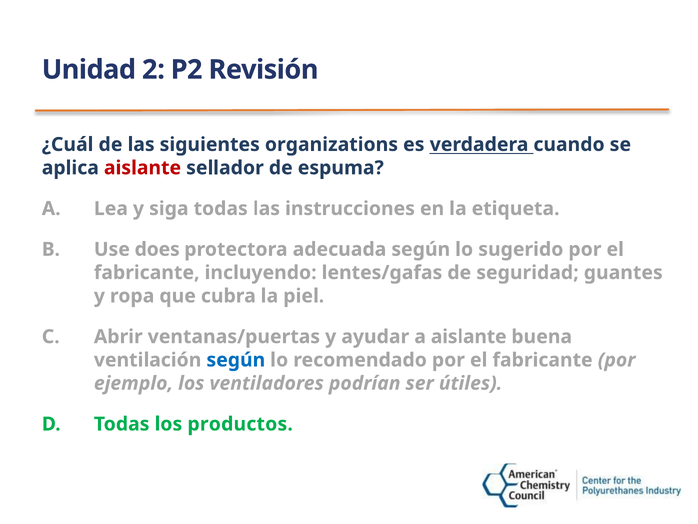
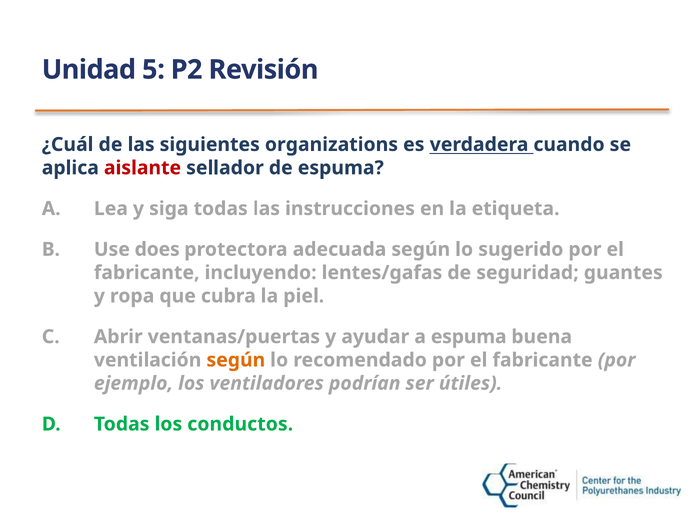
2: 2 -> 5
a aislante: aislante -> espuma
según at (236, 360) colour: blue -> orange
productos: productos -> conductos
